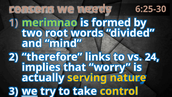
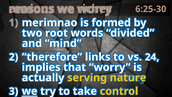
concern: concern -> anxious
needs: needs -> riches
merimnao colour: light green -> white
